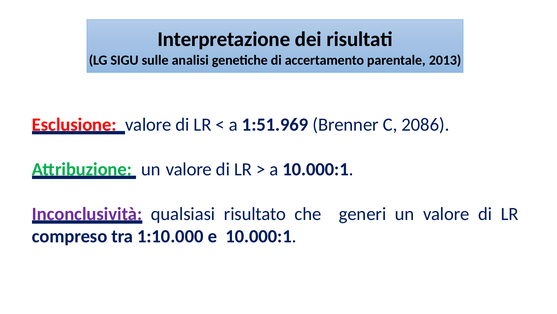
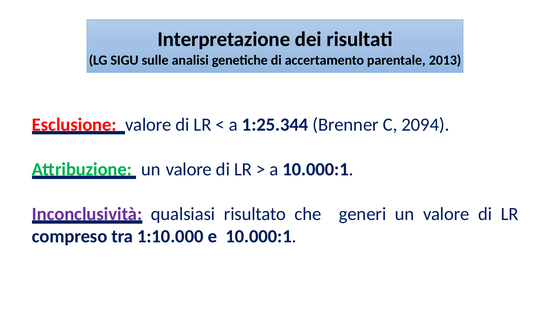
1:51.969: 1:51.969 -> 1:25.344
2086: 2086 -> 2094
